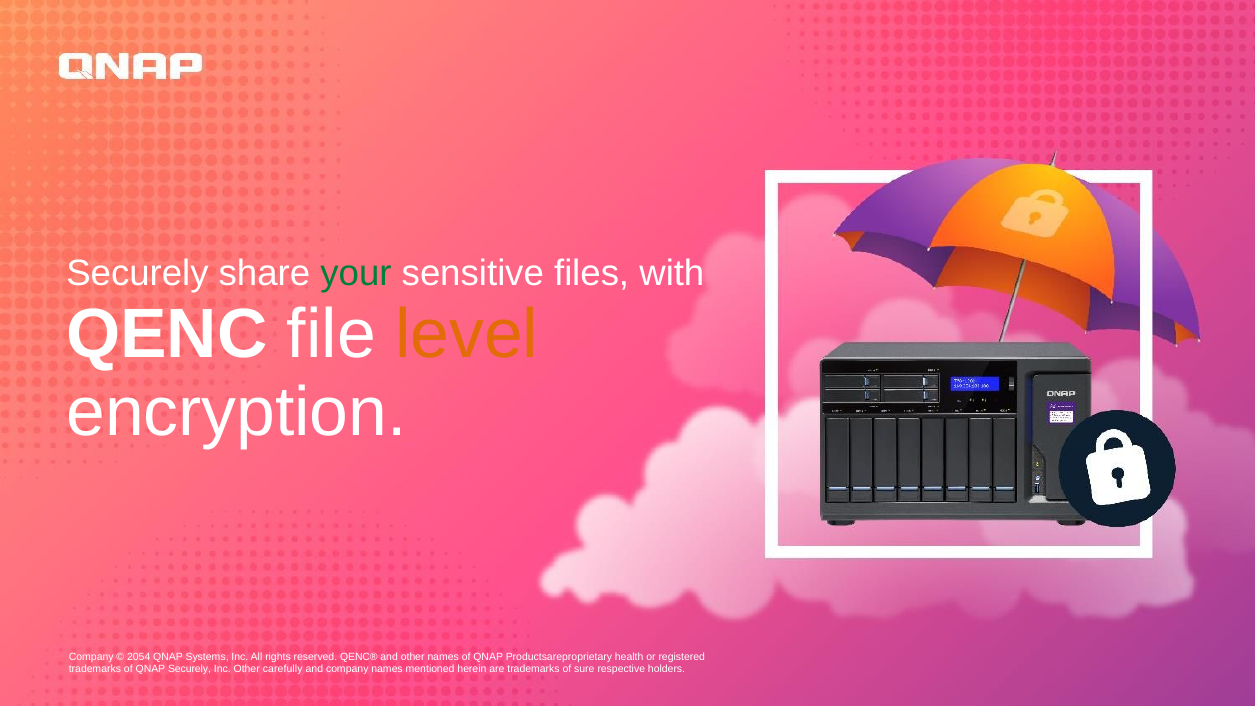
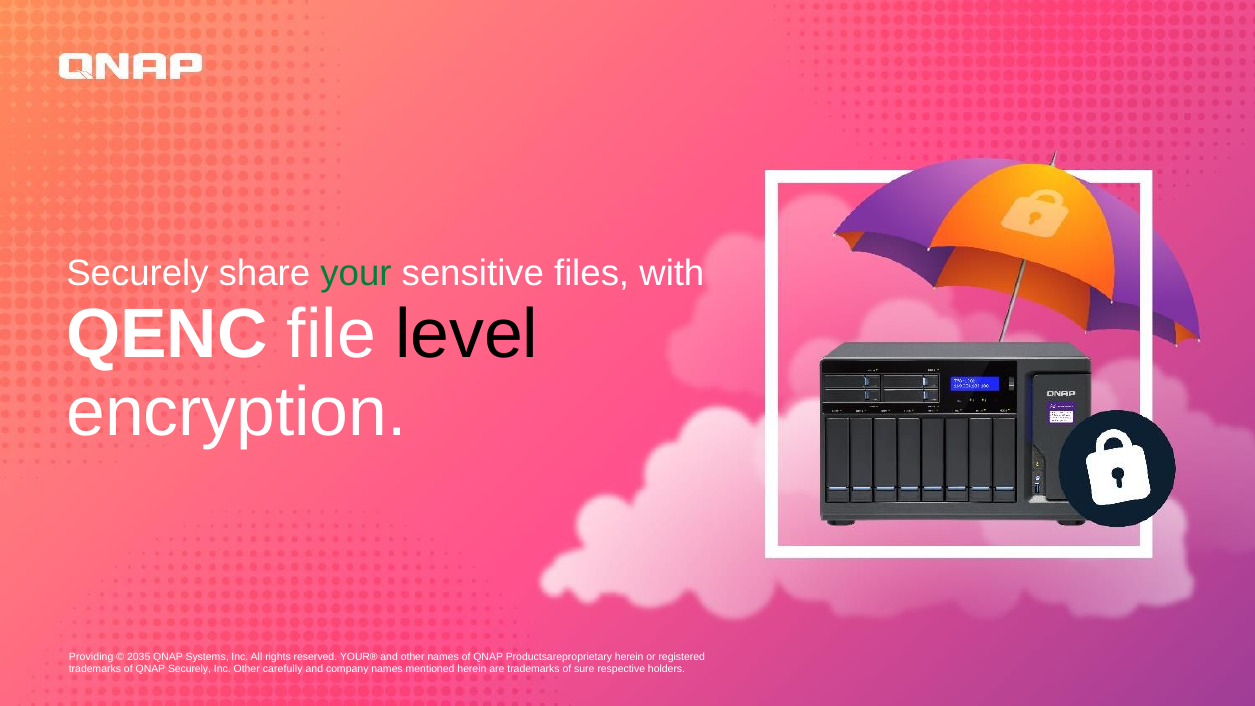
level colour: orange -> black
Company at (91, 657): Company -> Providing
2054: 2054 -> 2035
QENC®: QENC® -> YOUR®
Productsareproprietary health: health -> herein
